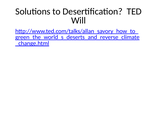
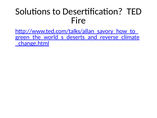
Will: Will -> Fire
